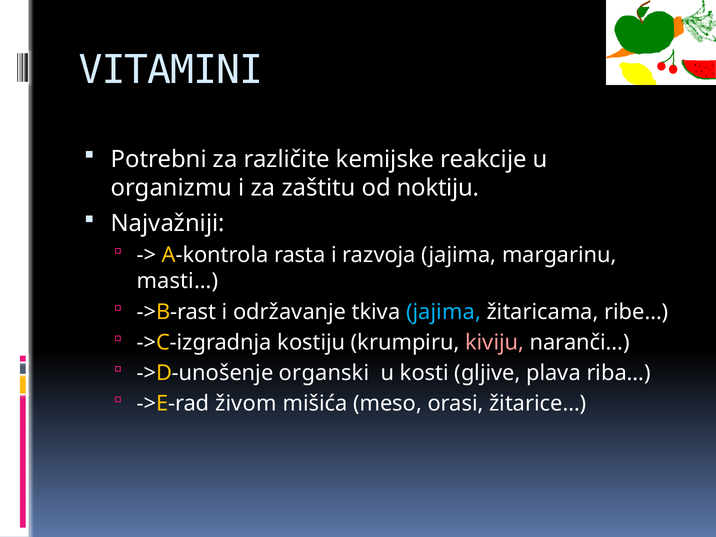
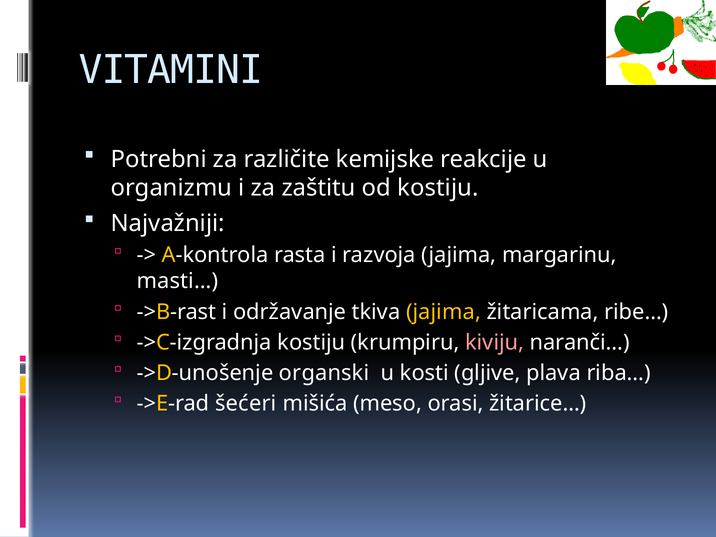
od noktiju: noktiju -> kostiju
jajima at (443, 312) colour: light blue -> yellow
živom: živom -> šećeri
